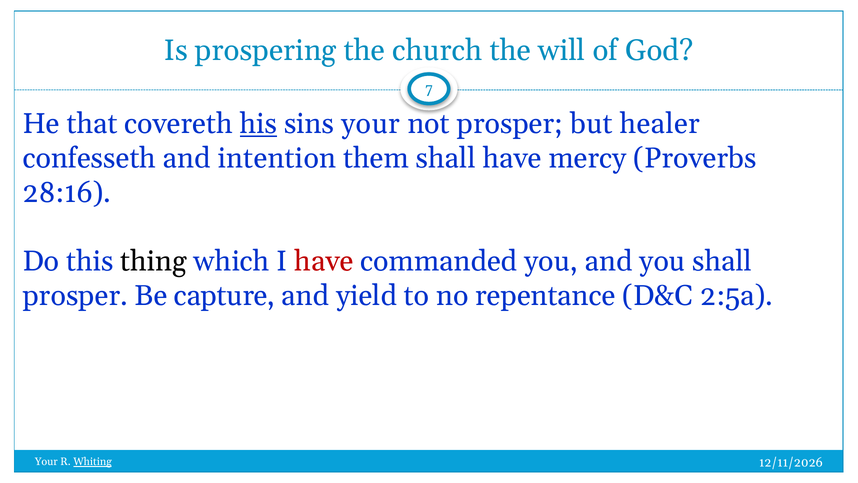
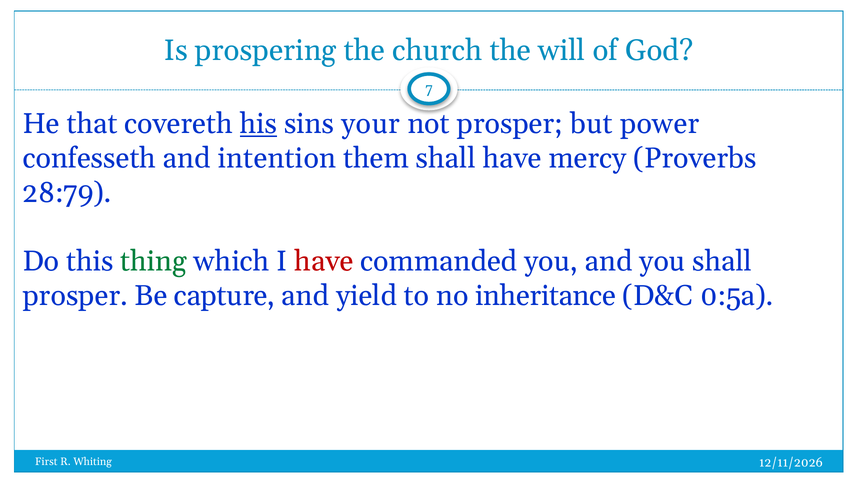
healer: healer -> power
28:16: 28:16 -> 28:79
thing colour: black -> green
repentance: repentance -> inheritance
2:5a: 2:5a -> 0:5a
Your at (46, 462): Your -> First
Whiting underline: present -> none
